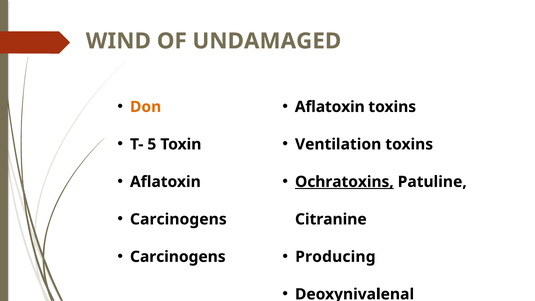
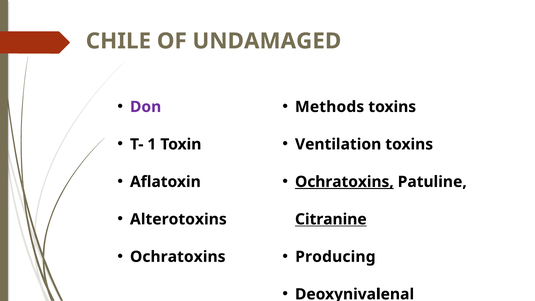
WIND: WIND -> CHILE
Don colour: orange -> purple
Aflatoxin at (330, 107): Aflatoxin -> Methods
5: 5 -> 1
Carcinogens at (178, 219): Carcinogens -> Alterotoxins
Citranine underline: none -> present
Carcinogens at (178, 257): Carcinogens -> Ochratoxins
